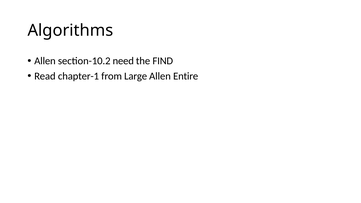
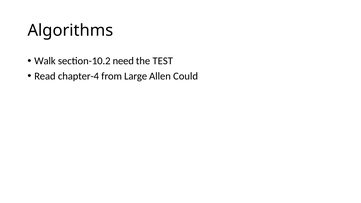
Allen at (45, 61): Allen -> Walk
FIND: FIND -> TEST
chapter-1: chapter-1 -> chapter-4
Entire: Entire -> Could
